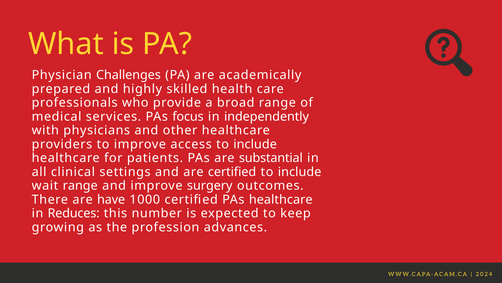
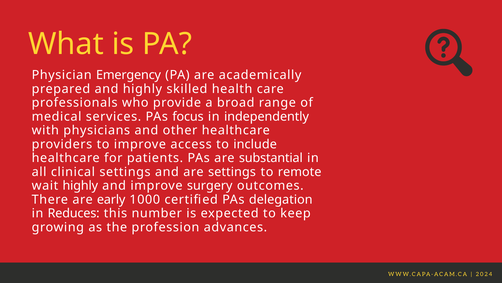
Challenges: Challenges -> Emergency
are certified: certified -> settings
include at (300, 172): include -> remote
wait range: range -> highly
have: have -> early
PAs healthcare: healthcare -> delegation
